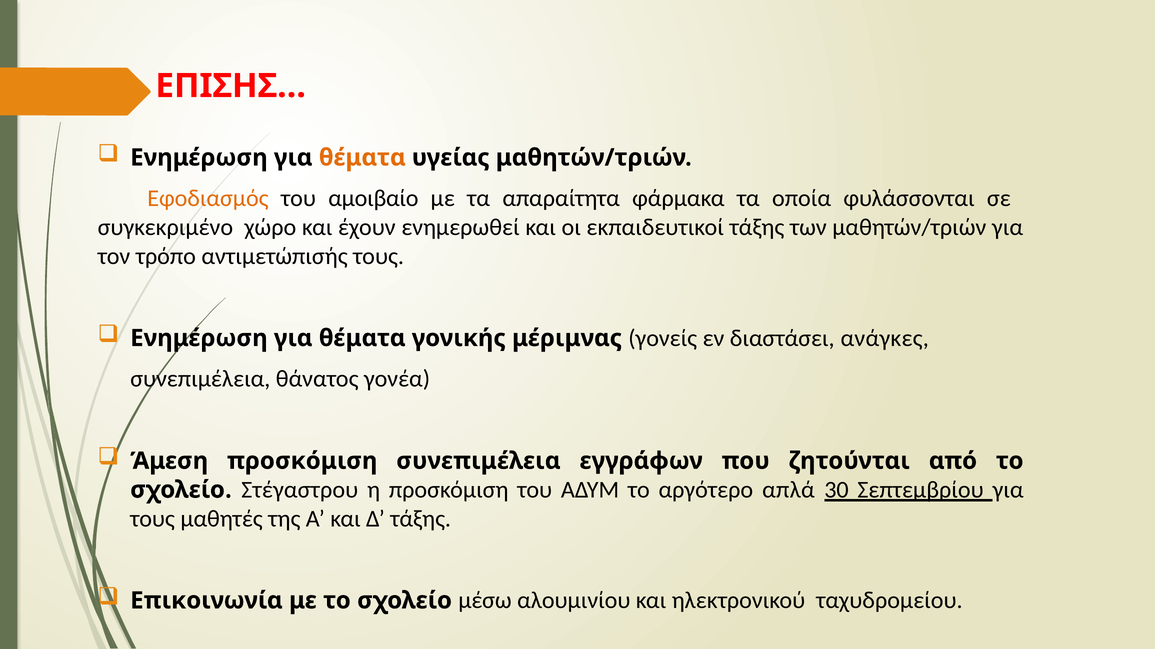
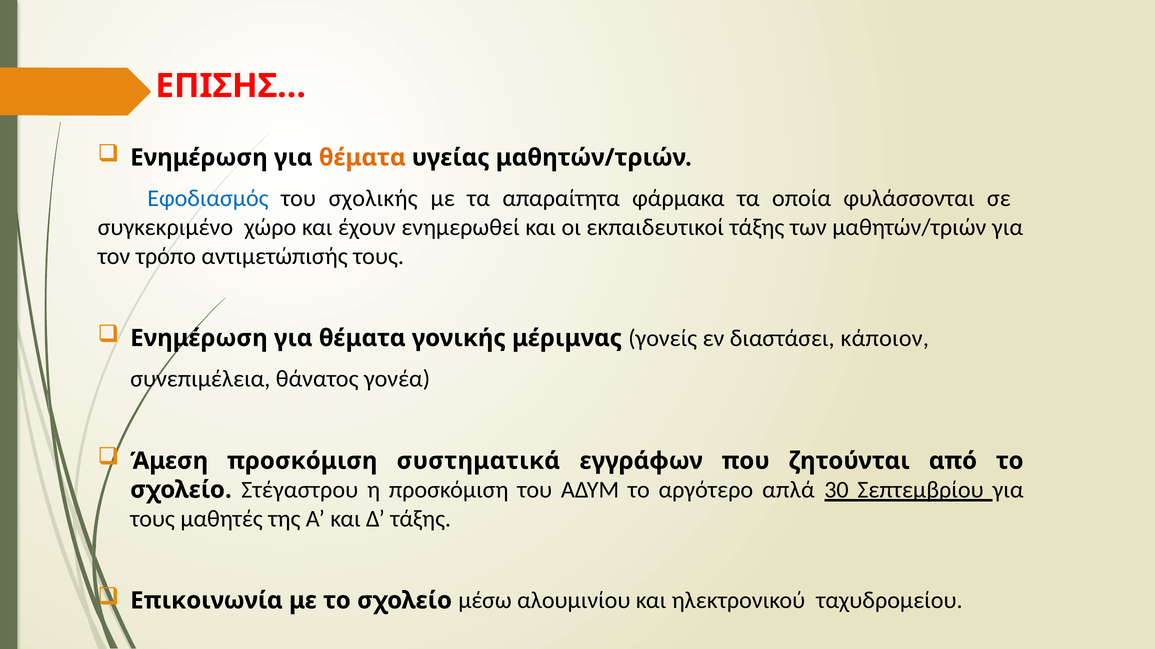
Εφοδιασμός colour: orange -> blue
αμοιβαίο: αμοιβαίο -> σχολικής
ανάγκες: ανάγκες -> κάποιον
προσκόμιση συνεπιμέλεια: συνεπιμέλεια -> συστηματικά
